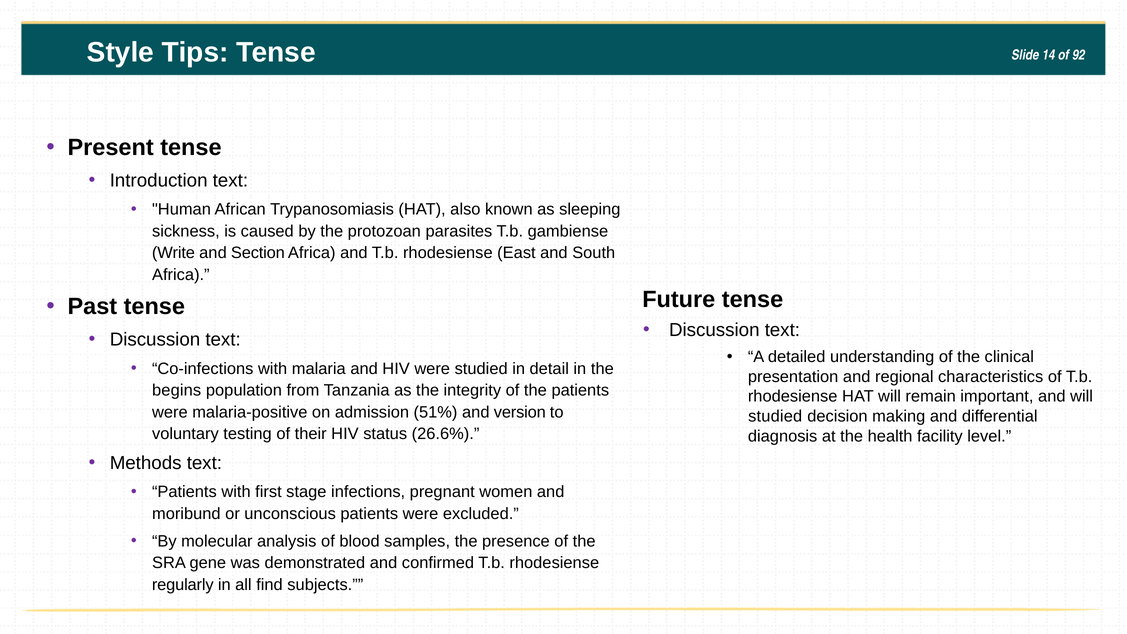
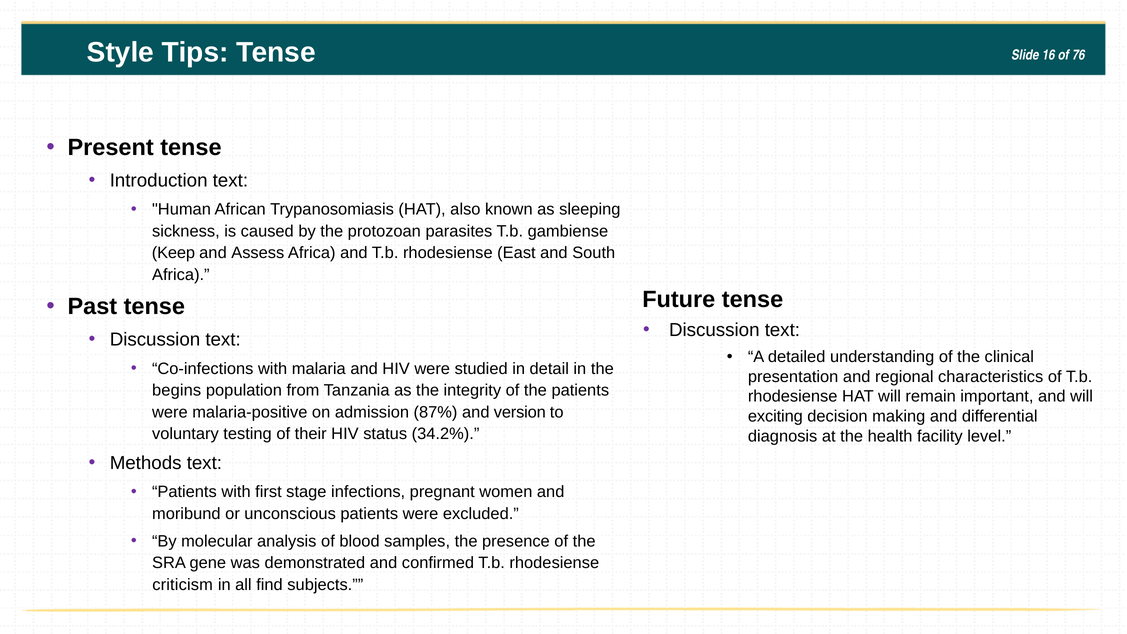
14: 14 -> 16
92: 92 -> 76
Write: Write -> Keep
Section: Section -> Assess
51%: 51% -> 87%
studied at (775, 416): studied -> exciting
26.6%: 26.6% -> 34.2%
regularly: regularly -> criticism
